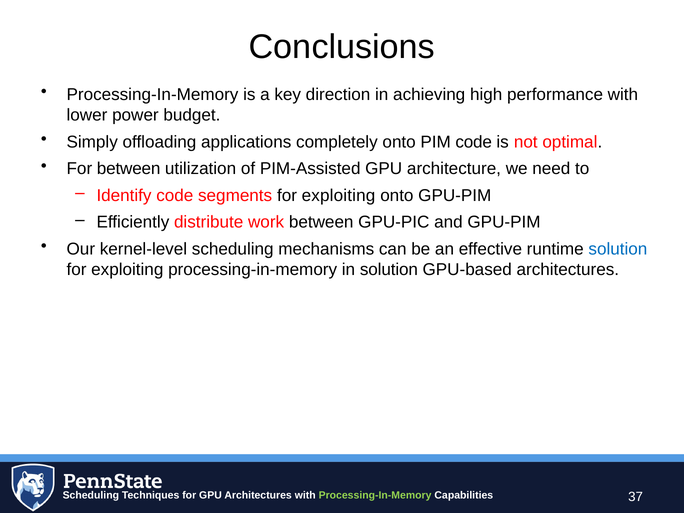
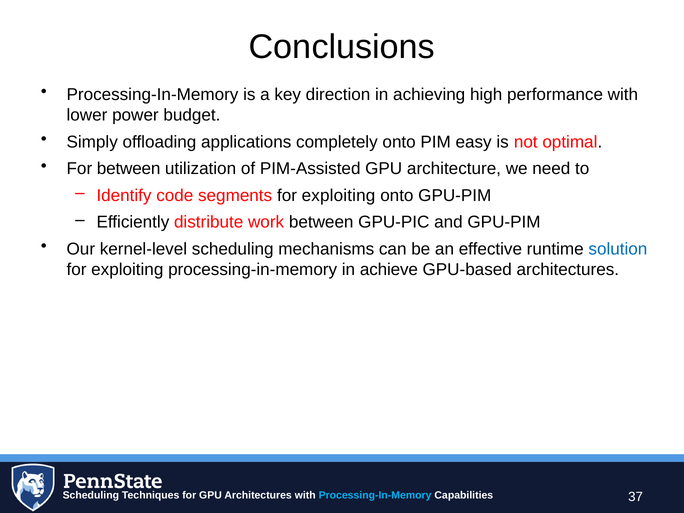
PIM code: code -> easy
in solution: solution -> achieve
Processing-In-Memory at (375, 495) colour: light green -> light blue
